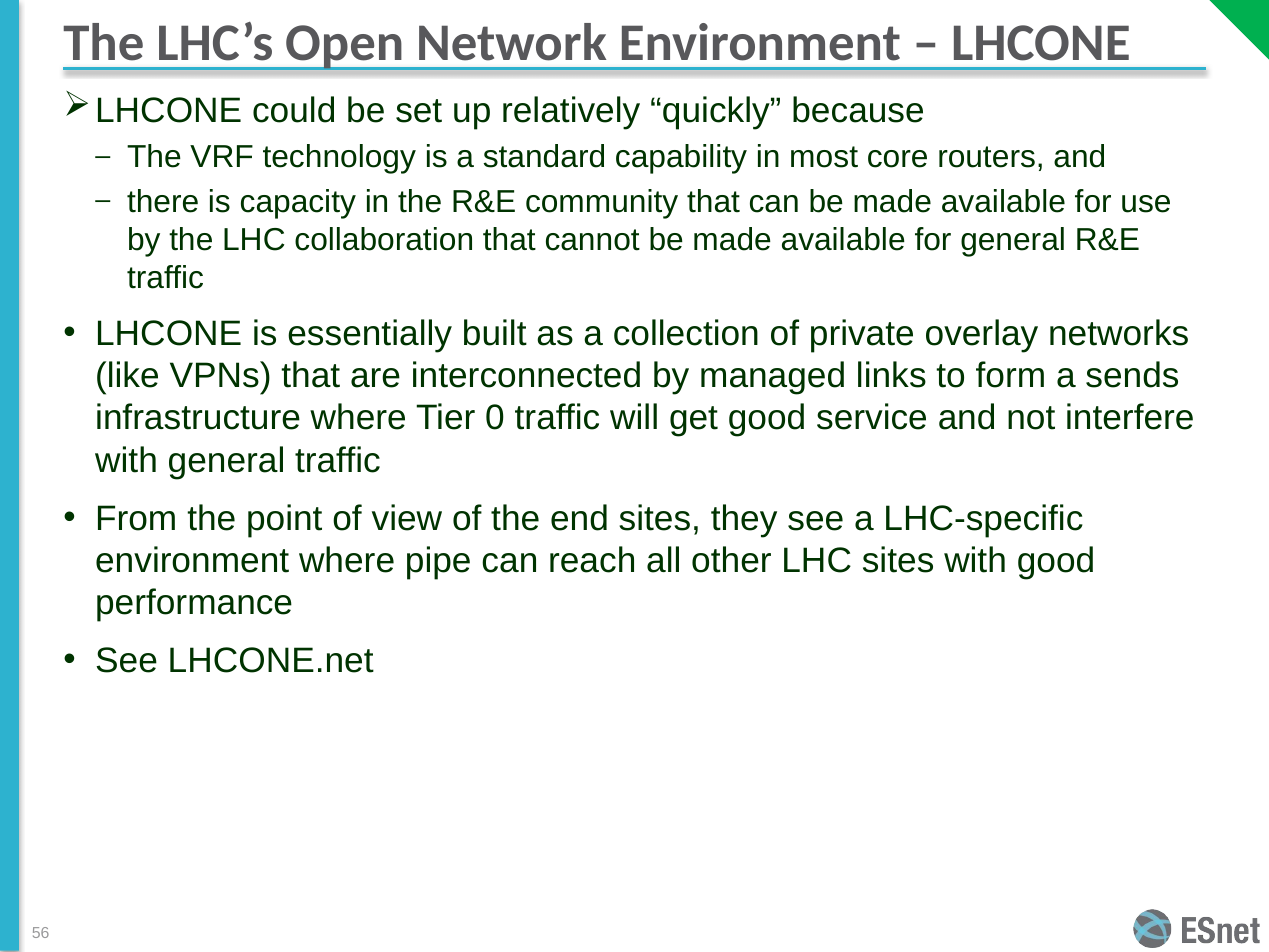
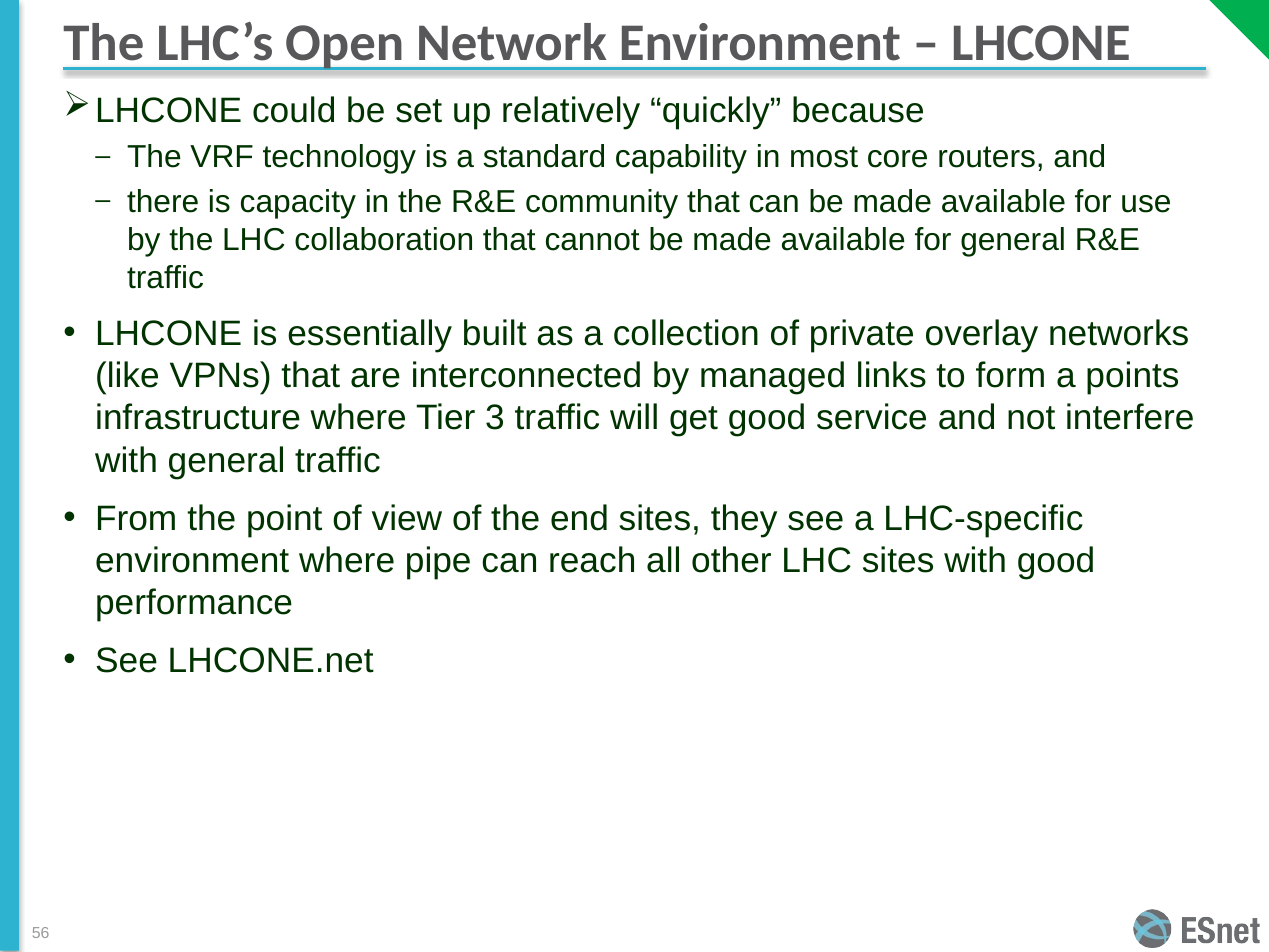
sends: sends -> points
0: 0 -> 3
